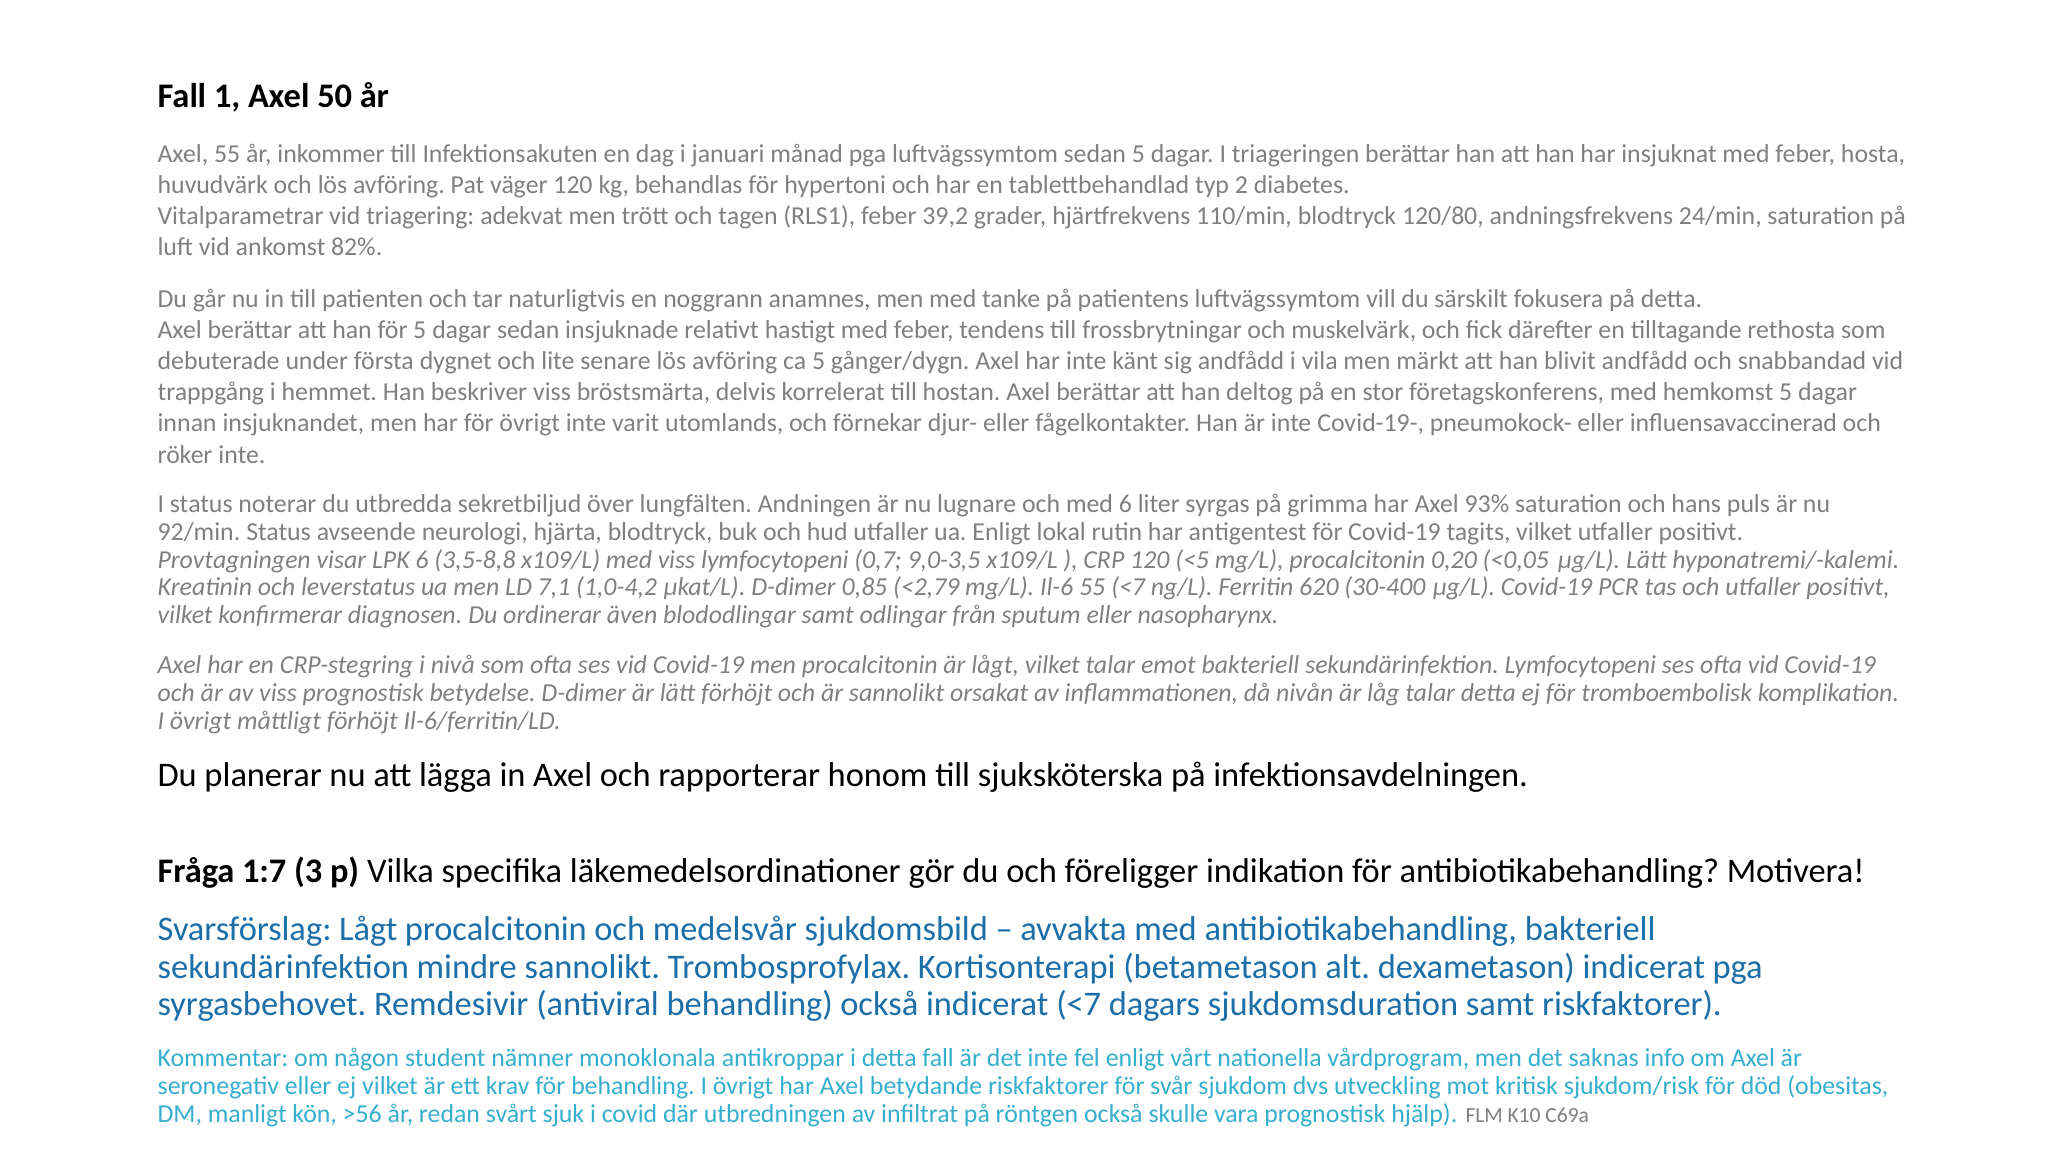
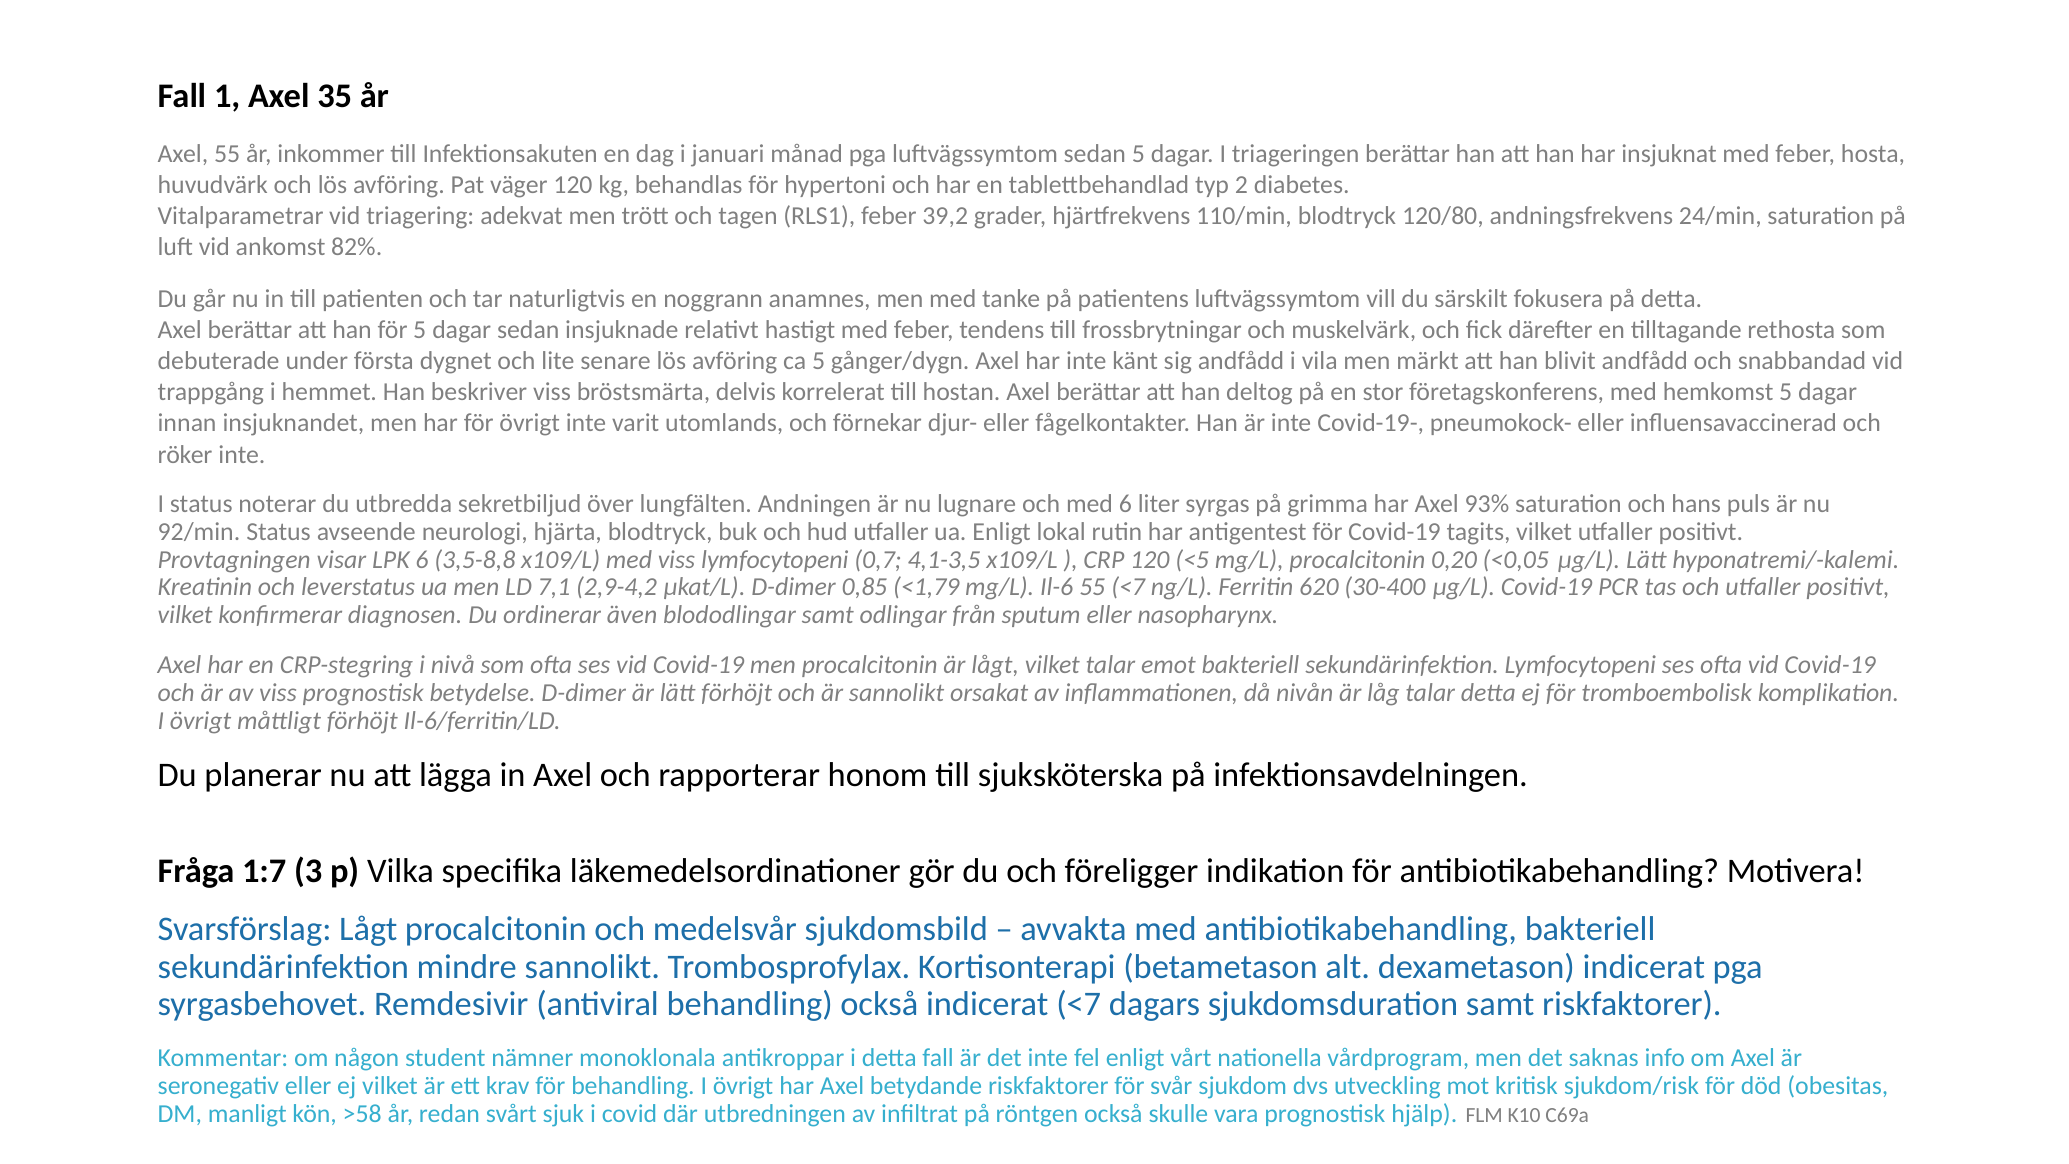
50: 50 -> 35
9,0-3,5: 9,0-3,5 -> 4,1-3,5
1,0-4,2: 1,0-4,2 -> 2,9-4,2
<2,79: <2,79 -> <1,79
>56: >56 -> >58
